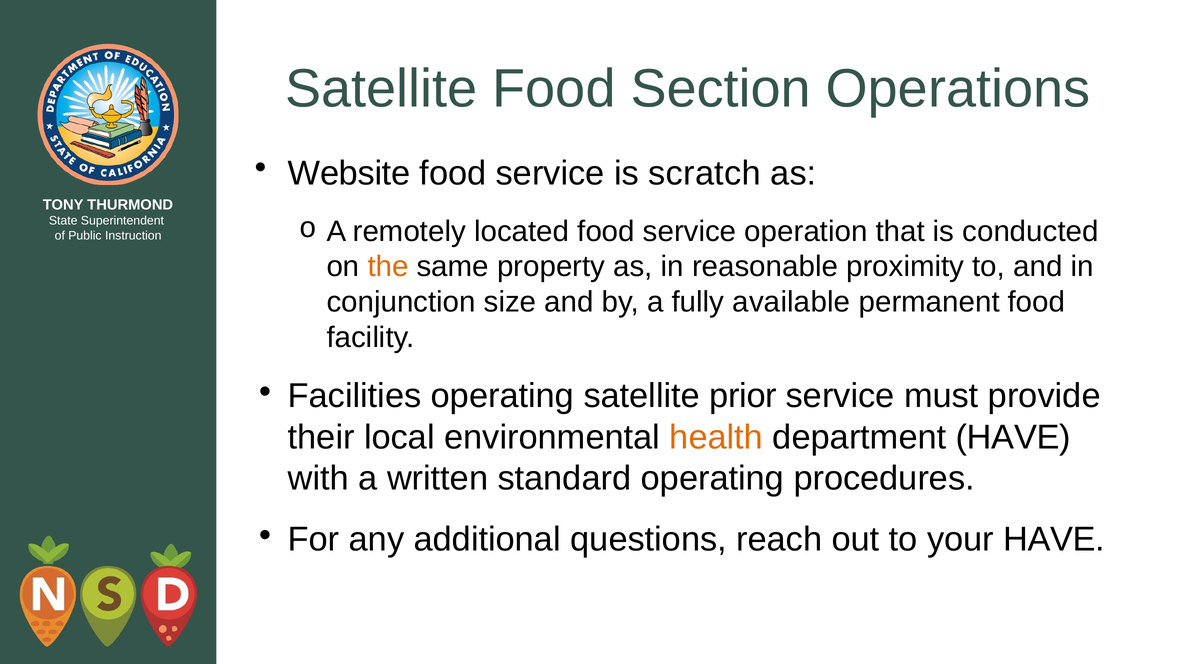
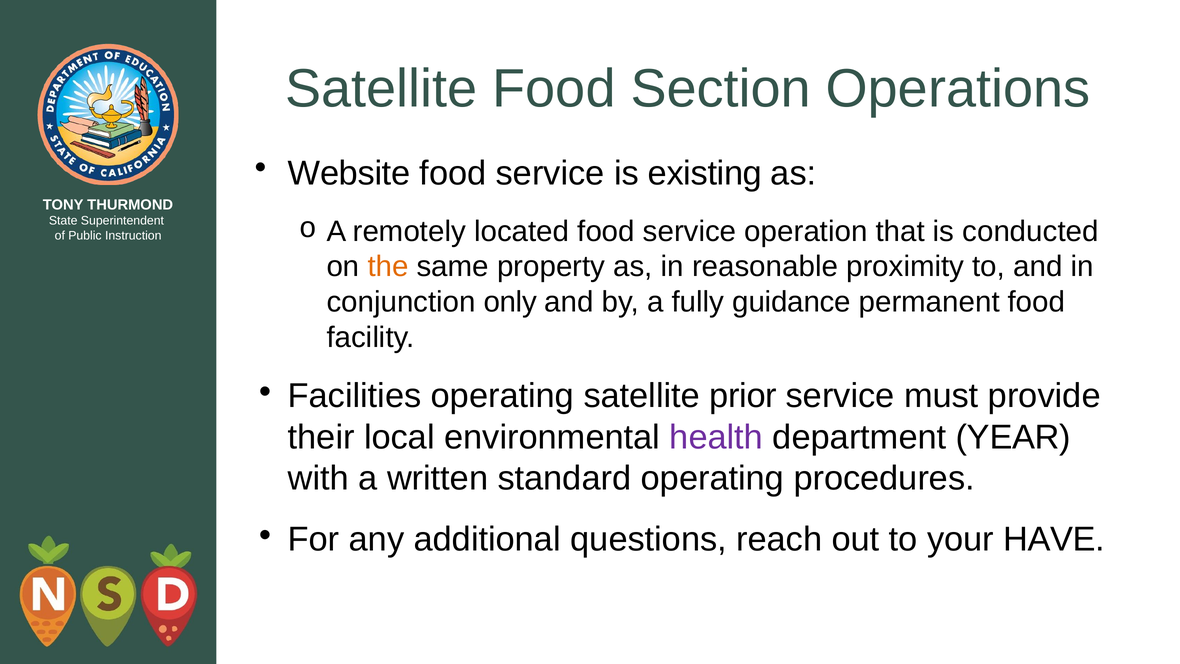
scratch: scratch -> existing
size: size -> only
available: available -> guidance
health colour: orange -> purple
department HAVE: HAVE -> YEAR
